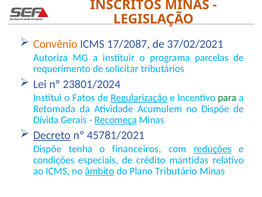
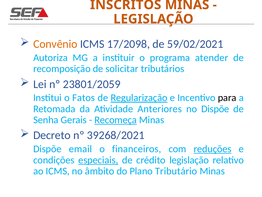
17/2087: 17/2087 -> 17/2098
37/02/2021: 37/02/2021 -> 59/02/2021
parcelas: parcelas -> atender
requerimento: requerimento -> recomposição
23801/2024: 23801/2024 -> 23801/2059
para colour: green -> black
Acumulem: Acumulem -> Anteriores
Dívida: Dívida -> Senha
Decreto underline: present -> none
45781/2021: 45781/2021 -> 39268/2021
tenha: tenha -> email
especiais underline: none -> present
crédito mantidas: mantidas -> legislação
âmbito underline: present -> none
